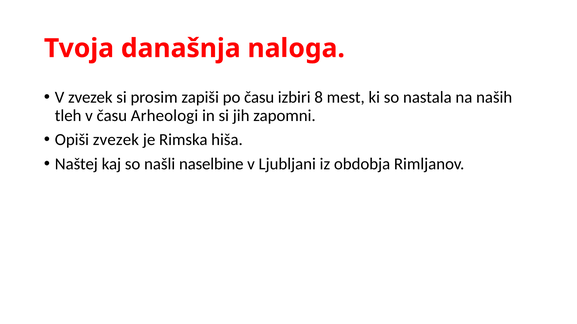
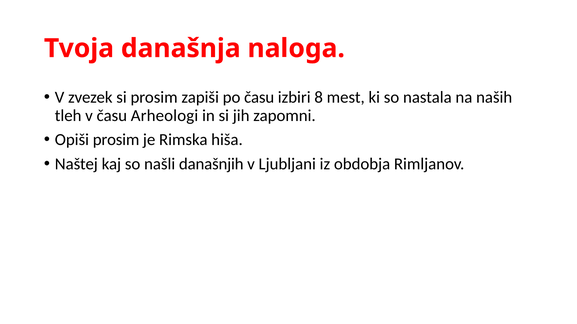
Opiši zvezek: zvezek -> prosim
naselbine: naselbine -> današnjih
